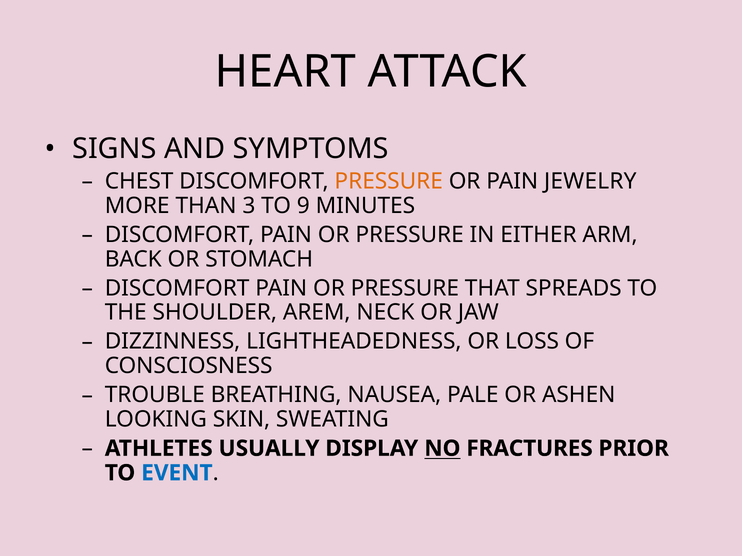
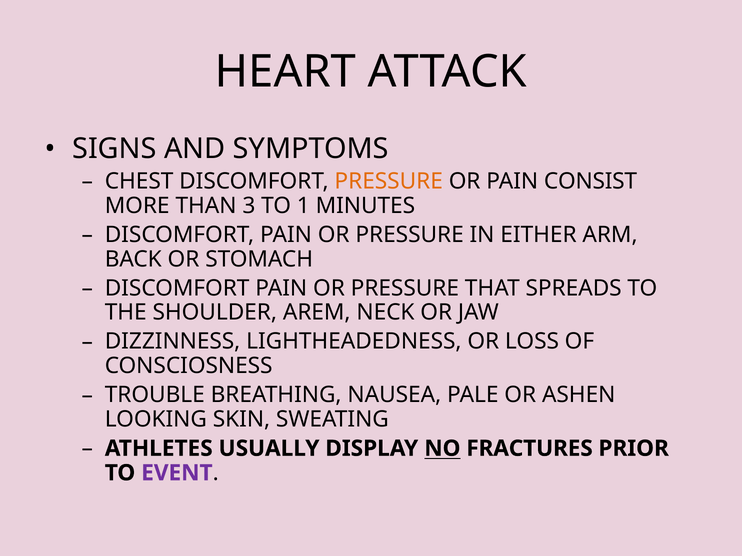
JEWELRY: JEWELRY -> CONSIST
9: 9 -> 1
EVENT colour: blue -> purple
